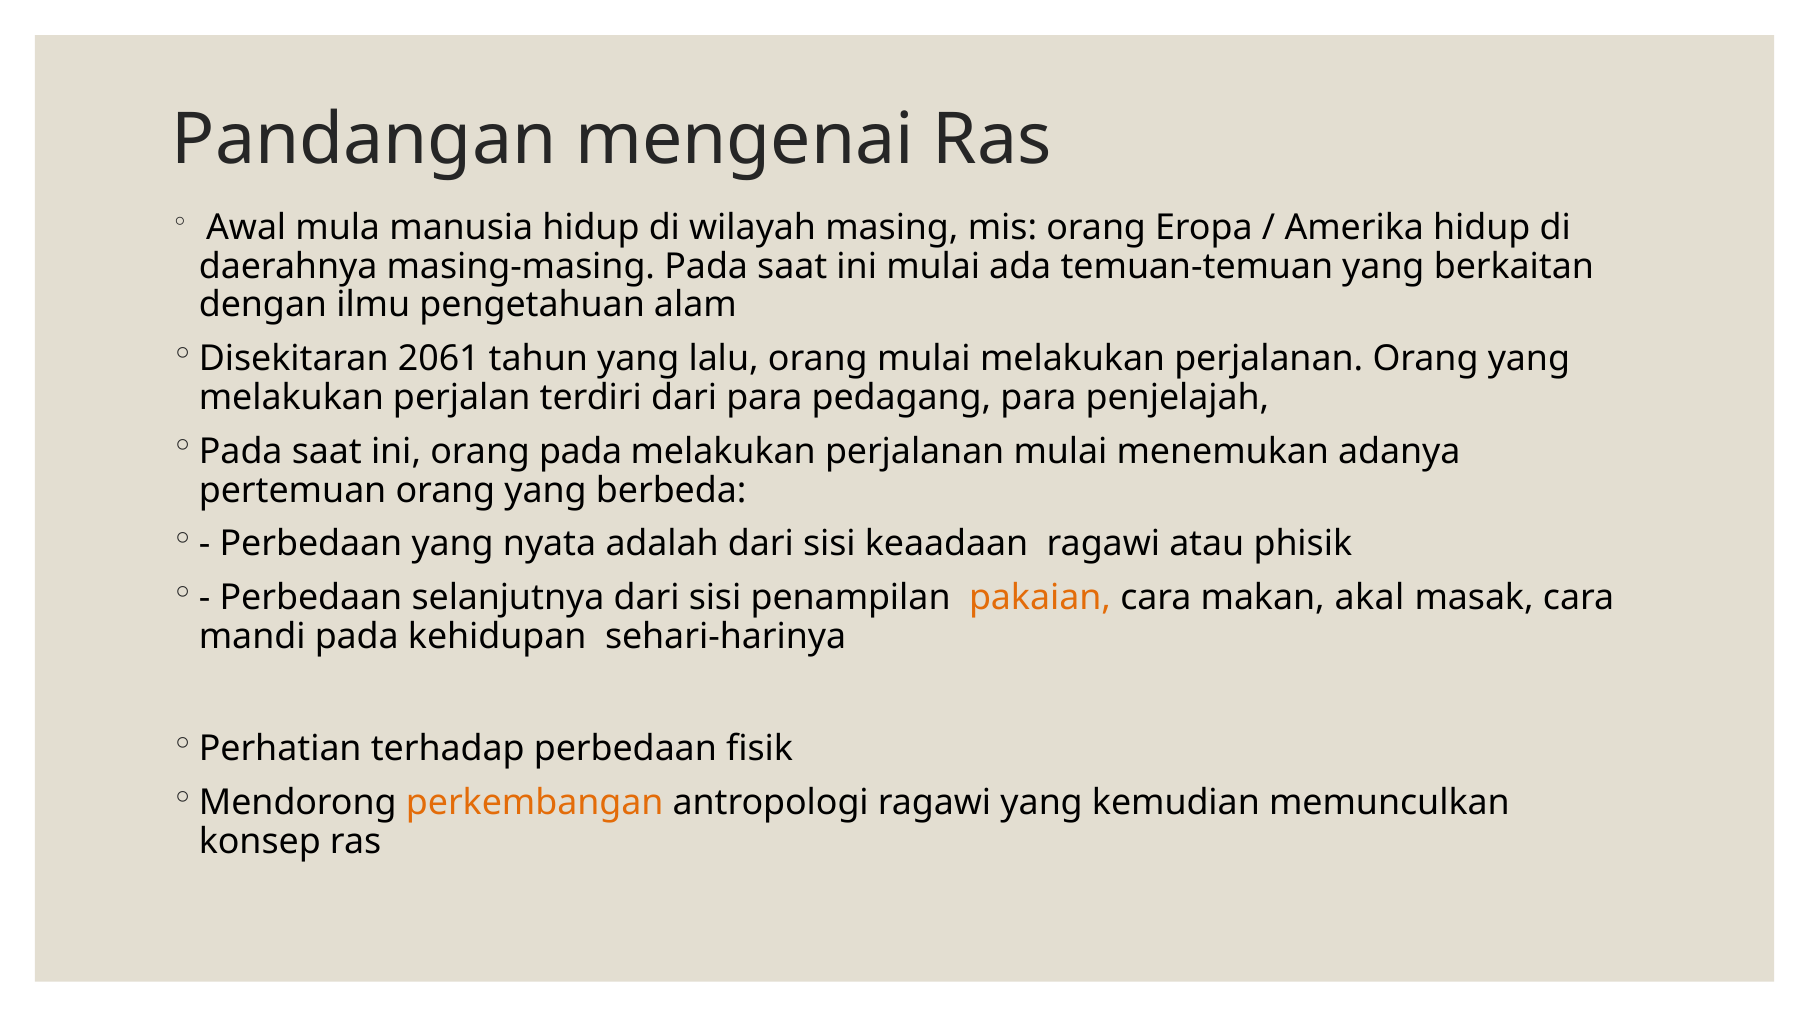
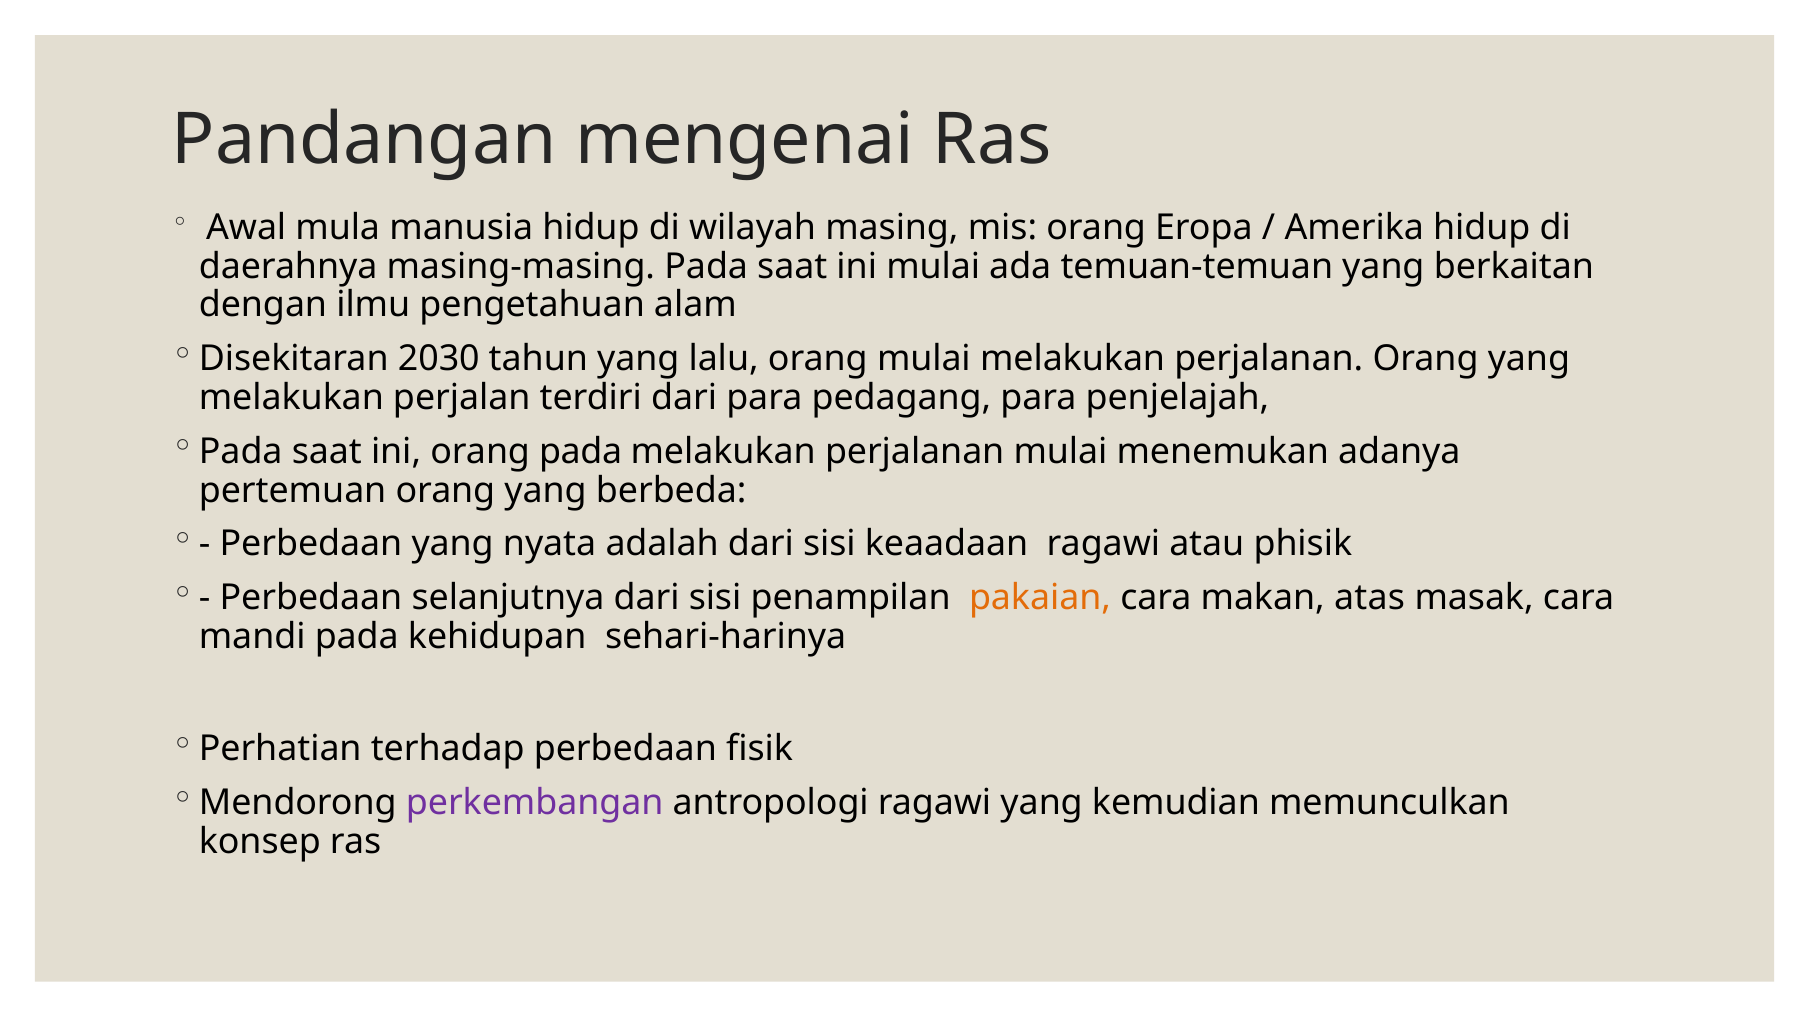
2061: 2061 -> 2030
akal: akal -> atas
perkembangan colour: orange -> purple
